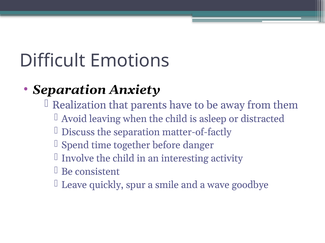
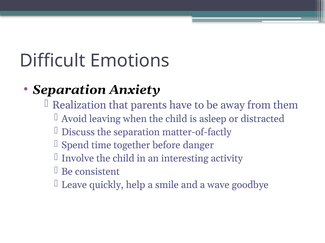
spur: spur -> help
